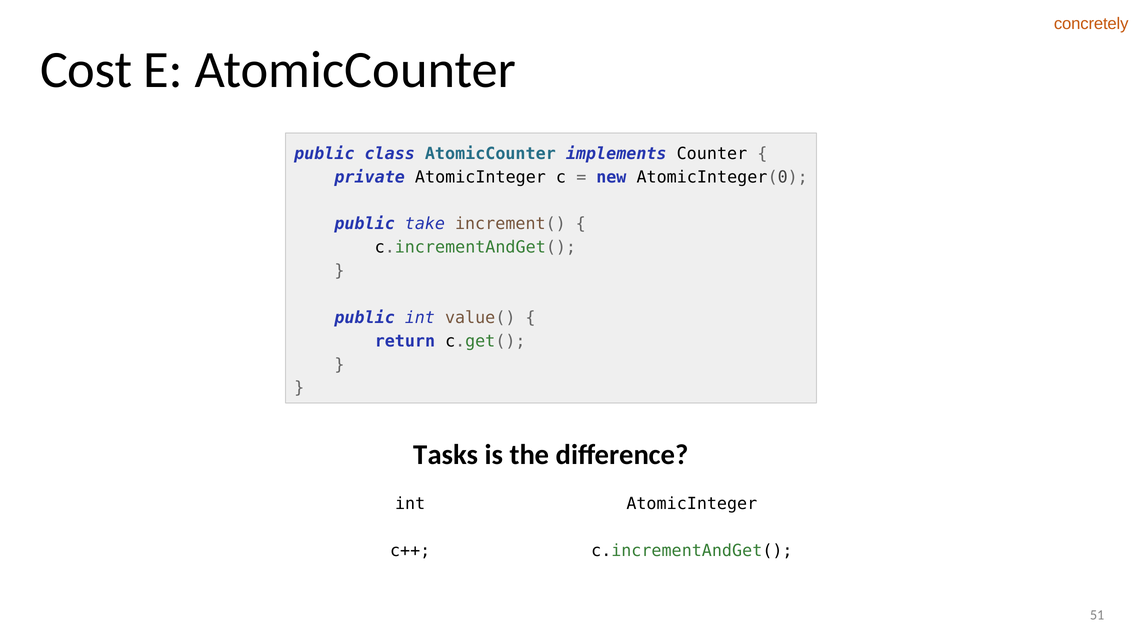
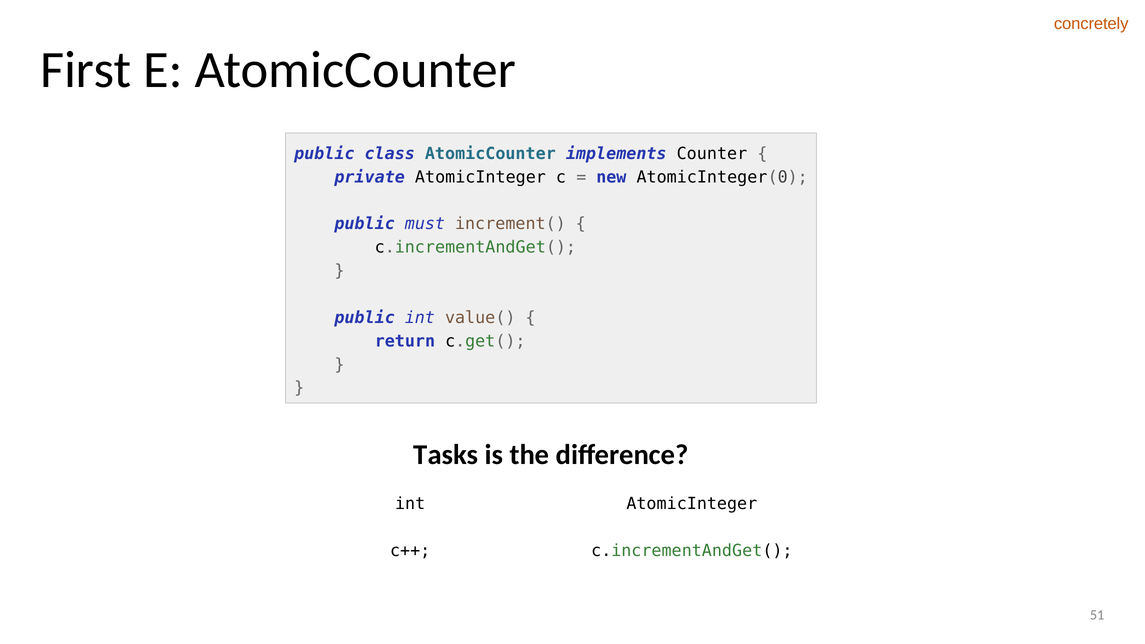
Cost: Cost -> First
take: take -> must
